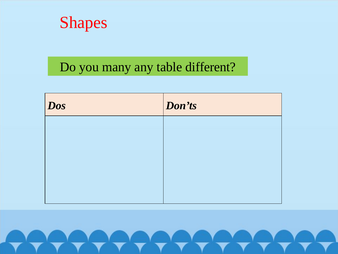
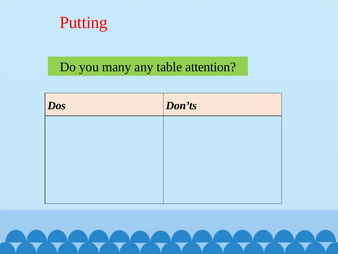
Shapes: Shapes -> Putting
different: different -> attention
